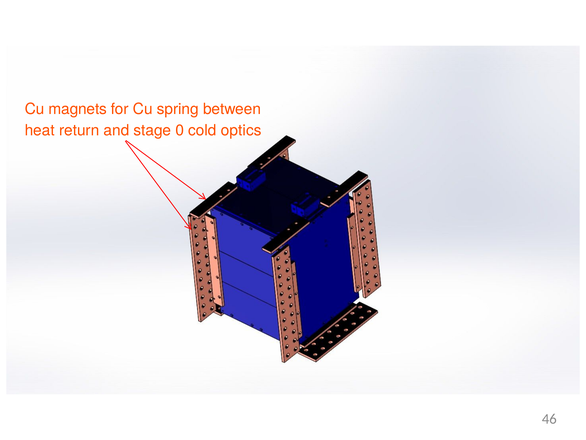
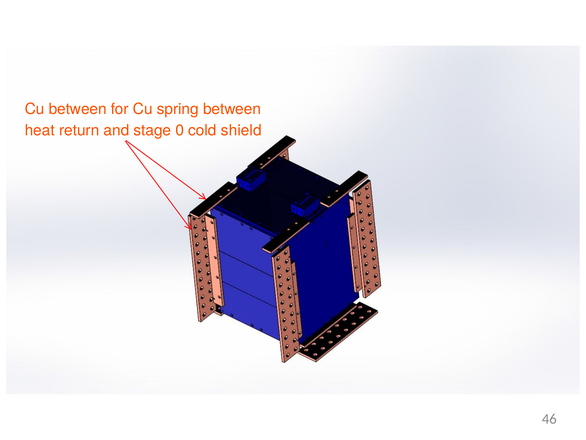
Cu magnets: magnets -> between
optics: optics -> shield
